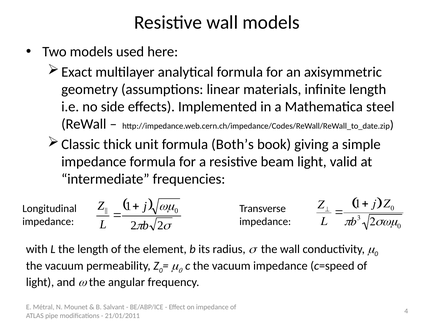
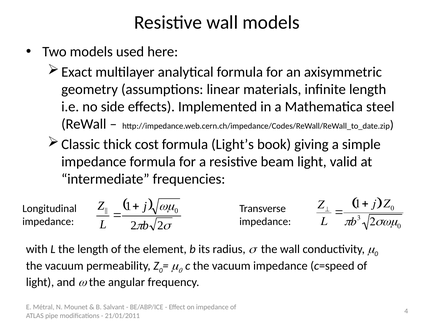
unit: unit -> cost
Both’s: Both’s -> Light’s
